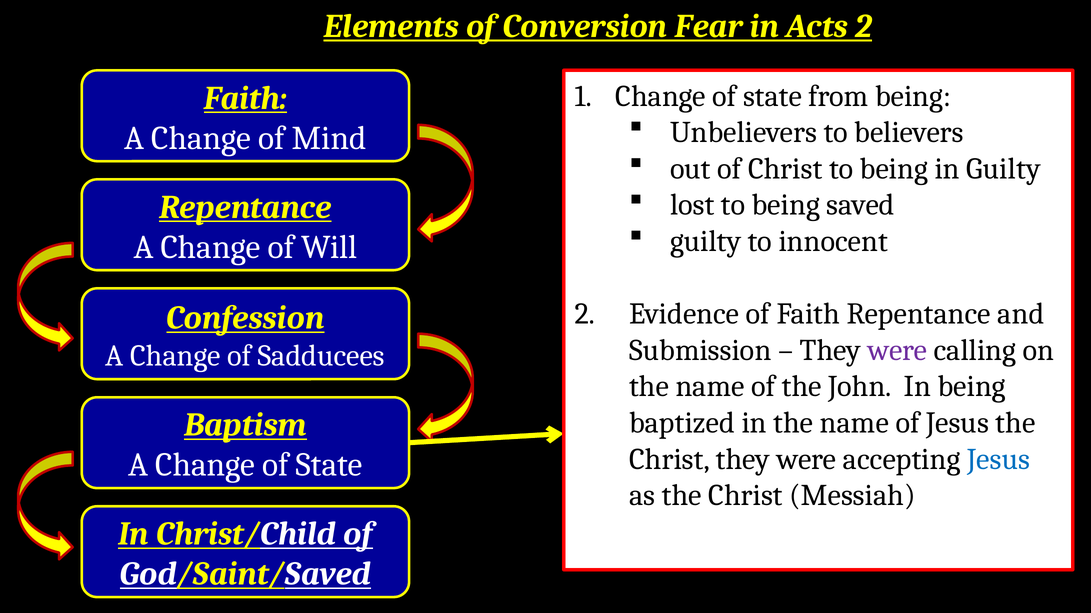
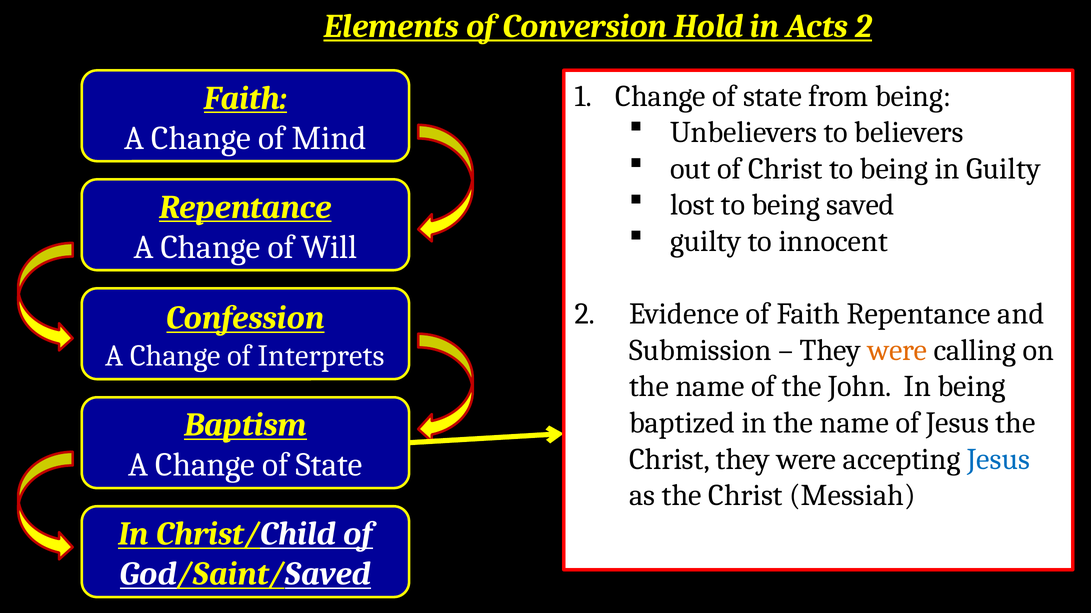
Fear: Fear -> Hold
were at (897, 351) colour: purple -> orange
Sadducees: Sadducees -> Interprets
